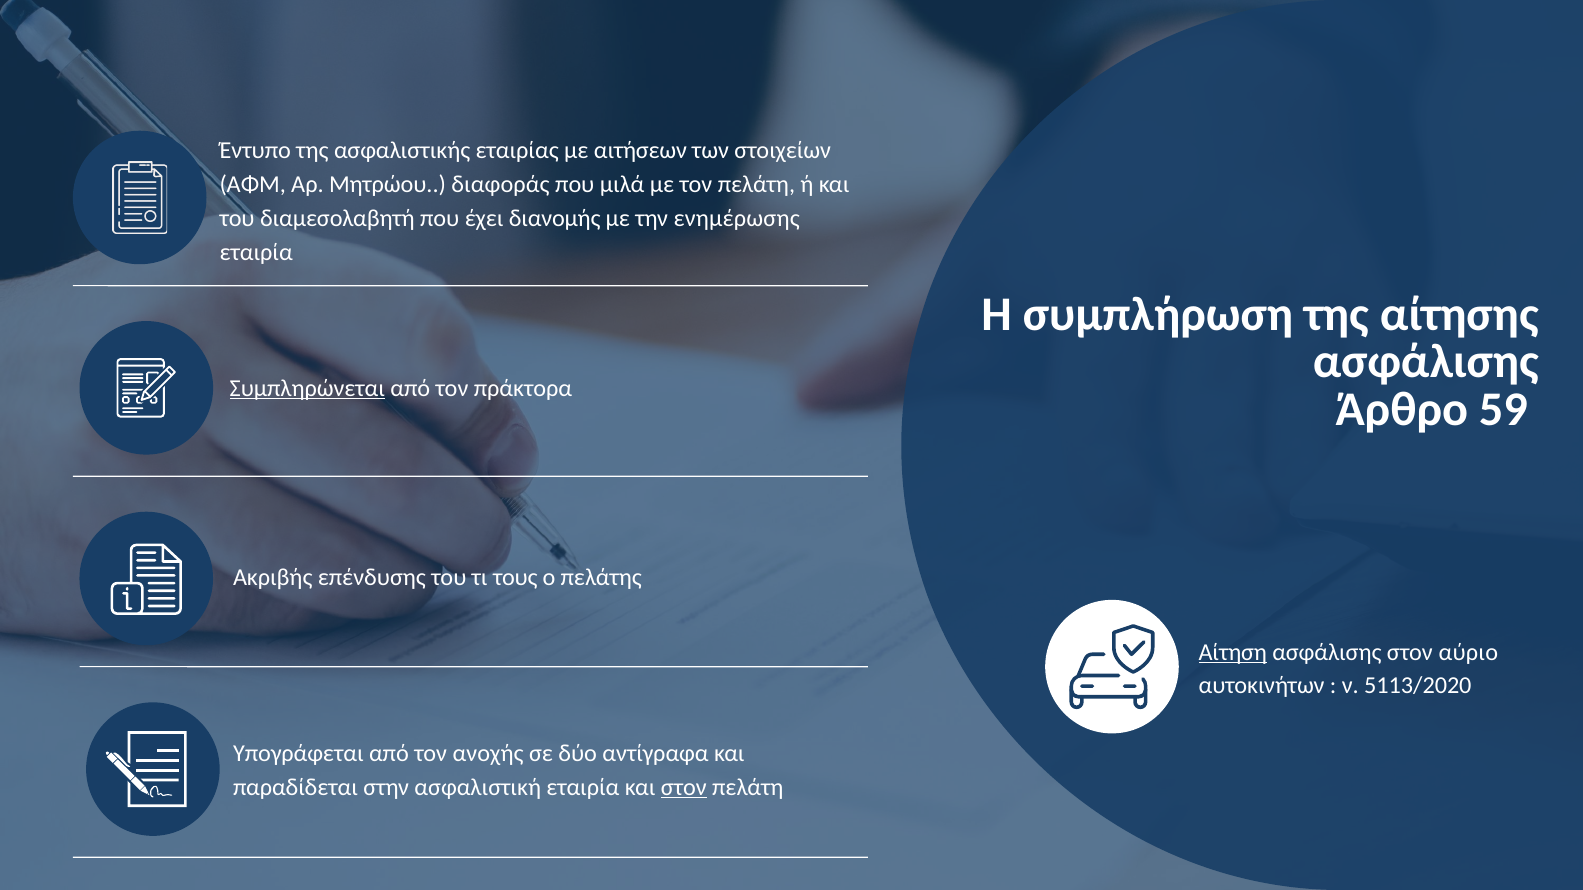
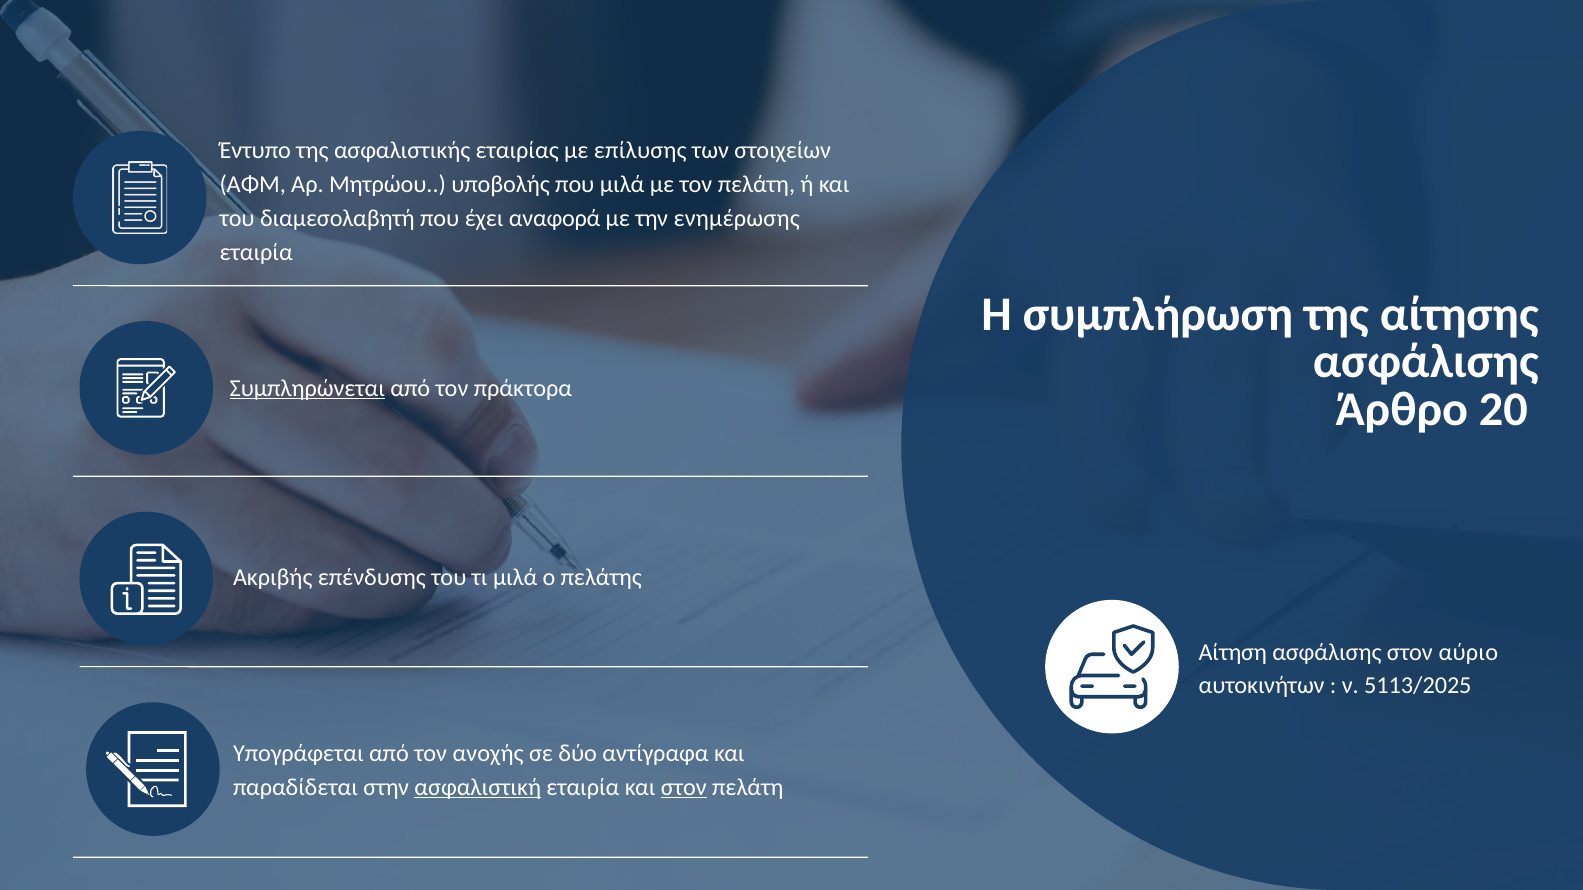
αιτήσεων: αιτήσεων -> επίλυσης
διαφοράς: διαφοράς -> υποβολής
διανομής: διανομής -> αναφορά
59: 59 -> 20
τι τους: τους -> μιλά
Αίτηση underline: present -> none
5113/2020: 5113/2020 -> 5113/2025
ασφαλιστική underline: none -> present
